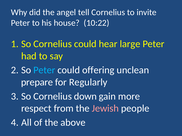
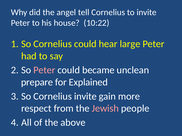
Peter at (44, 70) colour: light blue -> pink
offering: offering -> became
Regularly: Regularly -> Explained
Cornelius down: down -> invite
